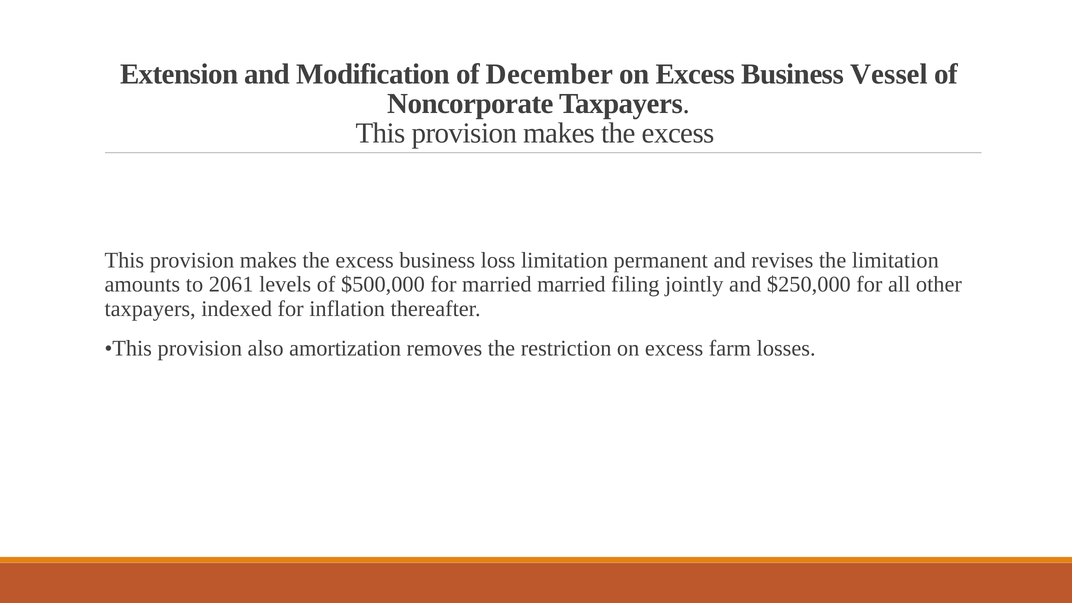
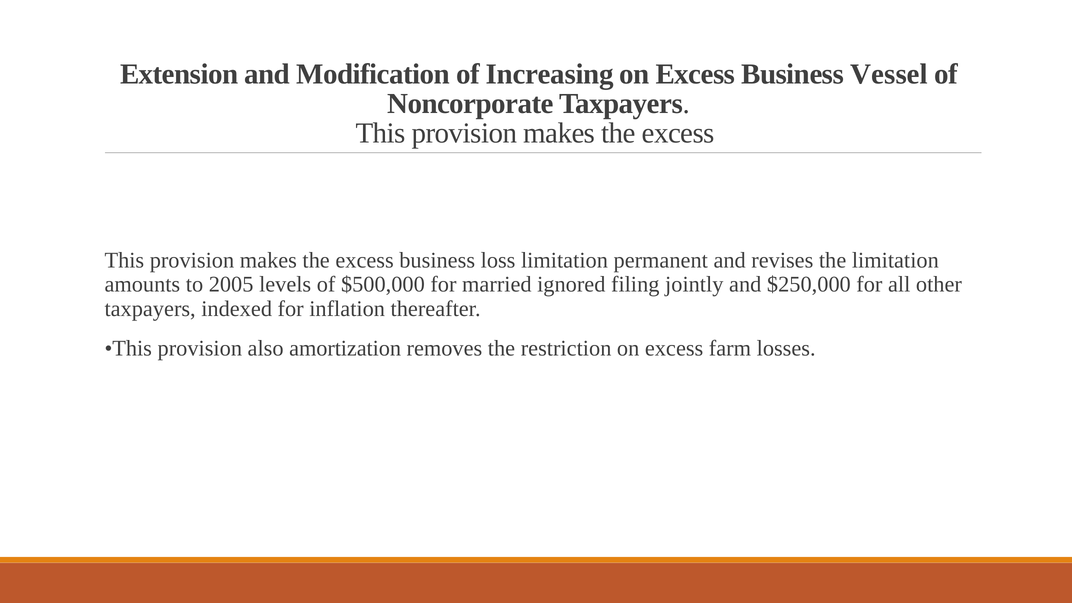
December: December -> Increasing
2061: 2061 -> 2005
married married: married -> ignored
